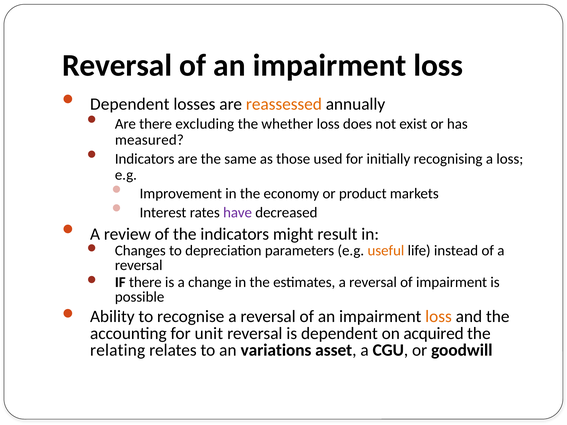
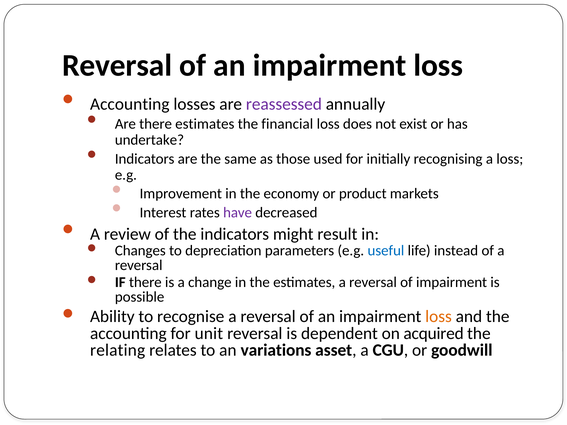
Dependent at (130, 104): Dependent -> Accounting
reassessed colour: orange -> purple
there excluding: excluding -> estimates
whether: whether -> financial
measured: measured -> undertake
useful colour: orange -> blue
